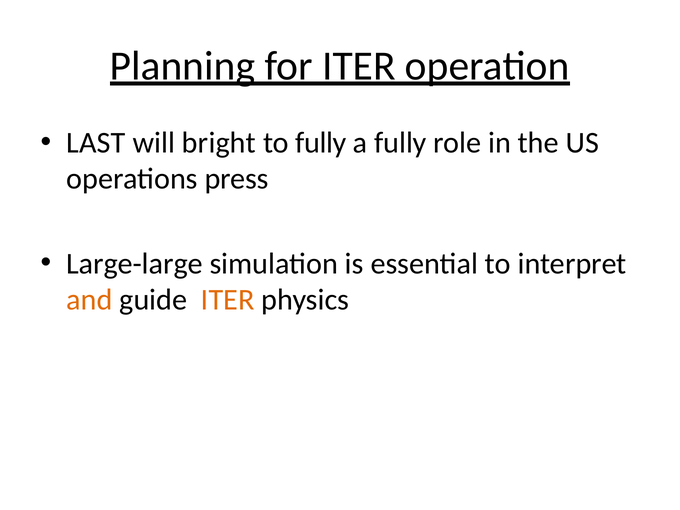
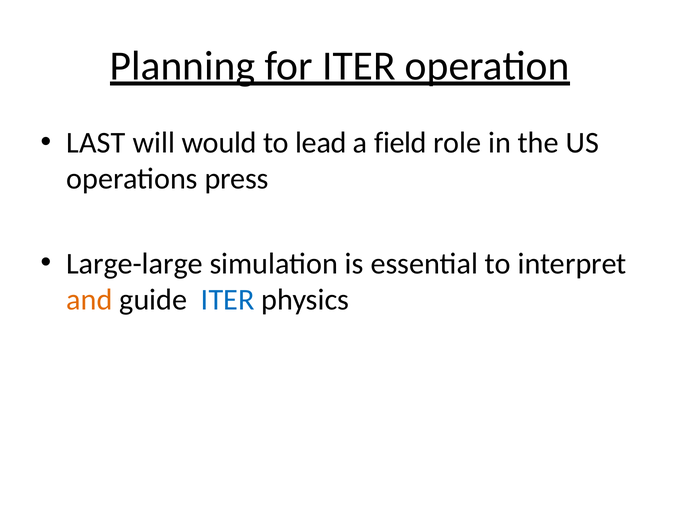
bright: bright -> would
to fully: fully -> lead
a fully: fully -> field
ITER at (228, 300) colour: orange -> blue
